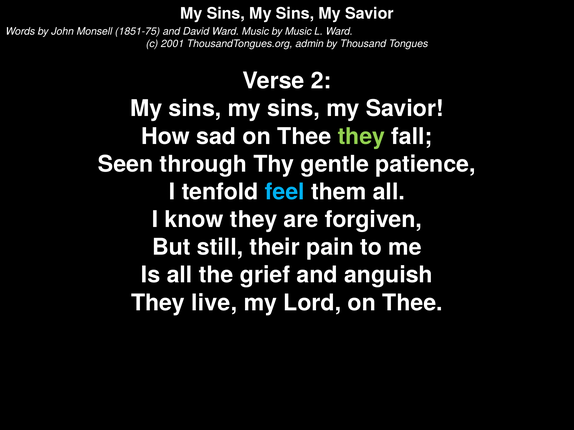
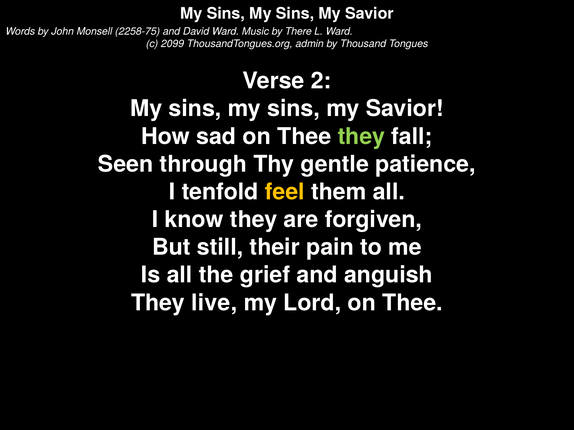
1851-75: 1851-75 -> 2258-75
by Music: Music -> There
2001: 2001 -> 2099
feel colour: light blue -> yellow
